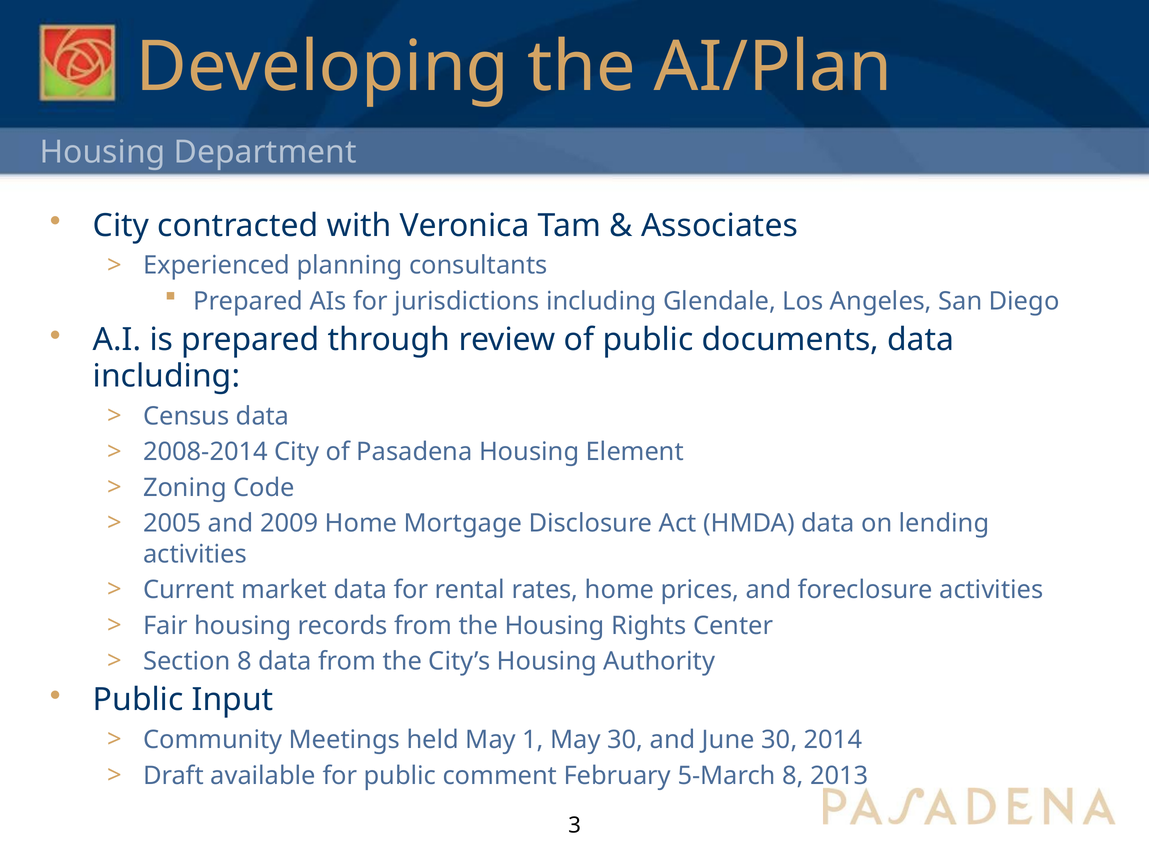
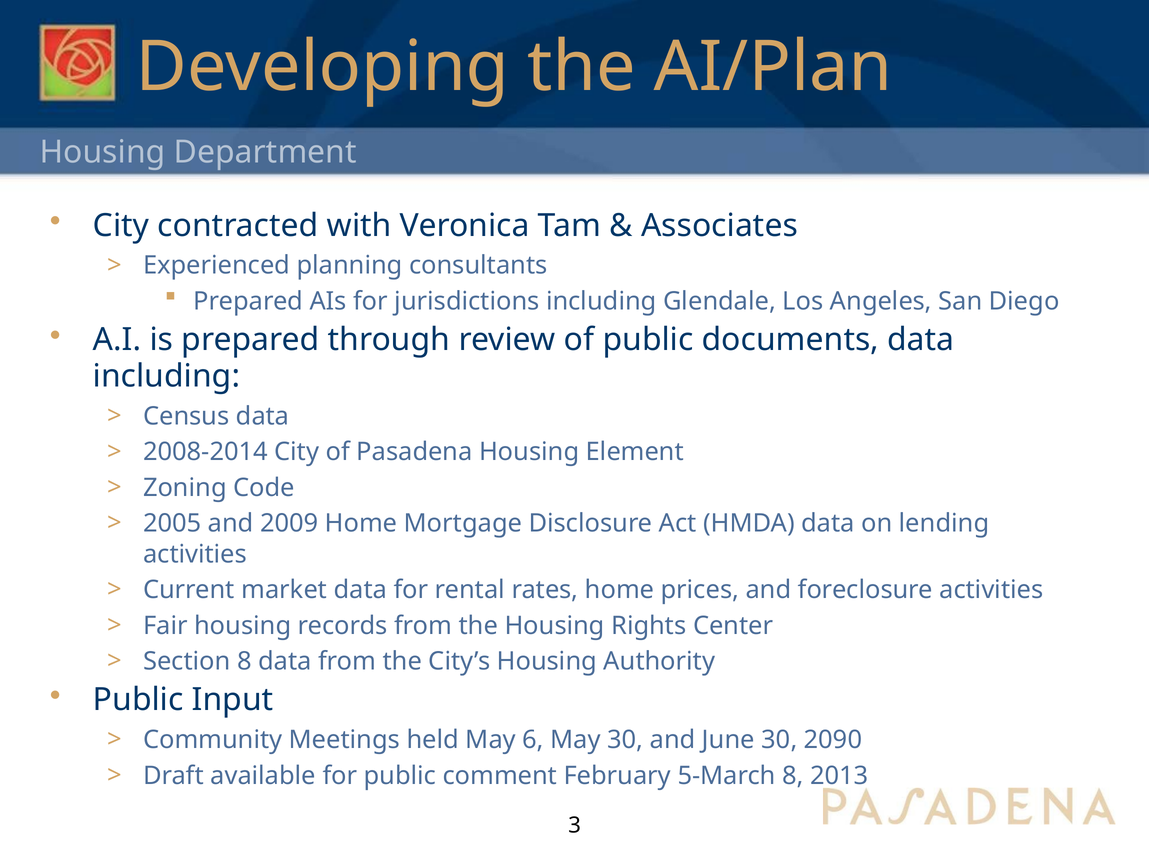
1: 1 -> 6
2014: 2014 -> 2090
